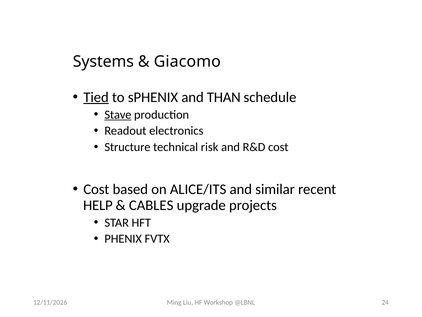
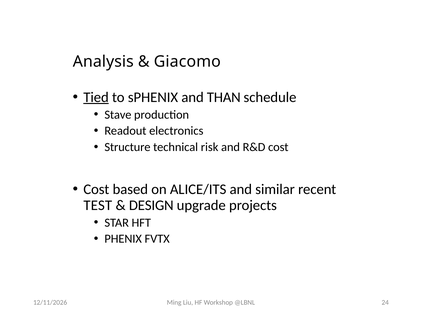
Systems: Systems -> Analysis
Stave underline: present -> none
HELP: HELP -> TEST
CABLES: CABLES -> DESIGN
